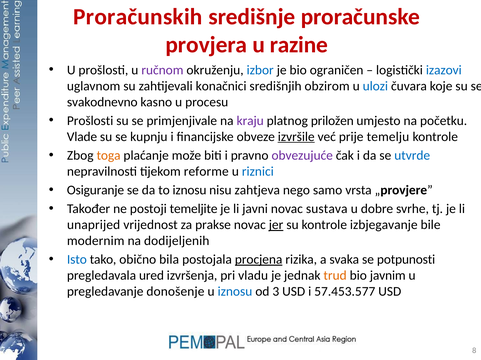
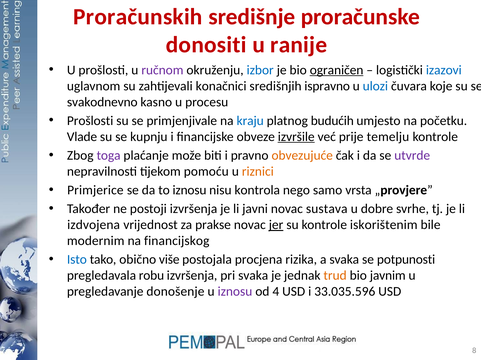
provjera: provjera -> donositi
razine: razine -> ranije
ograničen underline: none -> present
obzirom: obzirom -> ispravno
kraju colour: purple -> blue
priložen: priložen -> budućih
toga colour: orange -> purple
obvezujuće colour: purple -> orange
utvrde colour: blue -> purple
reforme: reforme -> pomoću
riznici colour: blue -> orange
Osiguranje: Osiguranje -> Primjerice
zahtjeva: zahtjeva -> kontrola
postoji temeljite: temeljite -> izvršenja
unaprijed: unaprijed -> izdvojena
izbjegavanje: izbjegavanje -> iskorištenim
dodijeljenih: dodijeljenih -> financijskog
bila: bila -> više
procjena underline: present -> none
ured: ured -> robu
pri vladu: vladu -> svaka
iznosu at (235, 292) colour: blue -> purple
3: 3 -> 4
57.453.577: 57.453.577 -> 33.035.596
